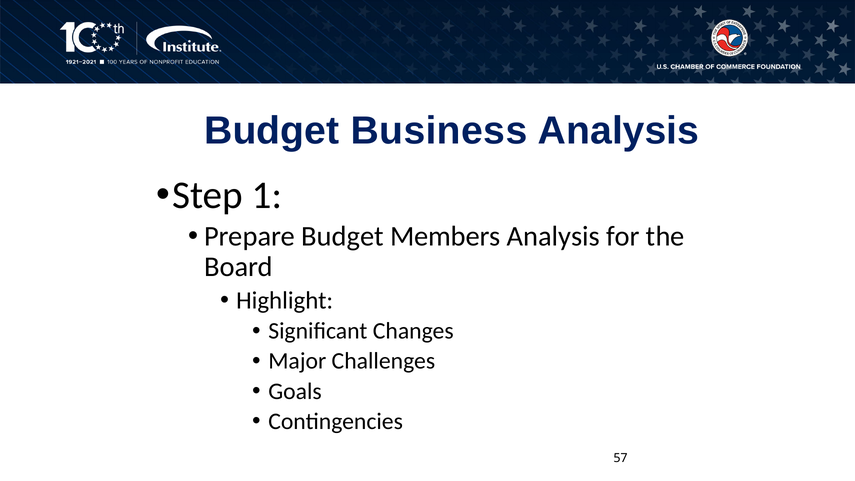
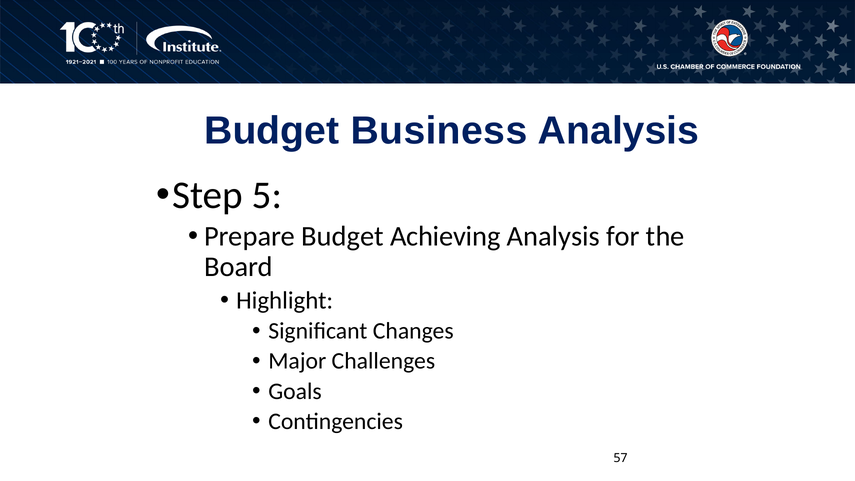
1: 1 -> 5
Members: Members -> Achieving
